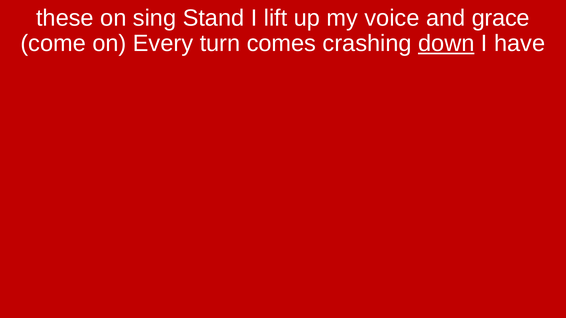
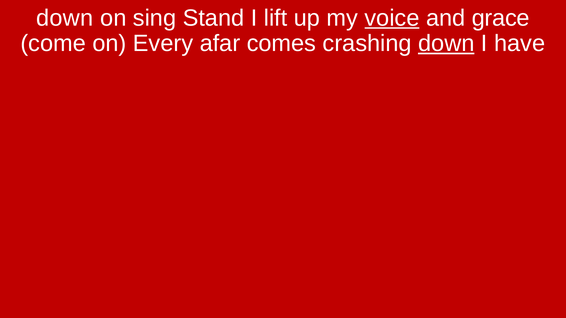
these at (65, 18): these -> down
voice underline: none -> present
turn: turn -> afar
